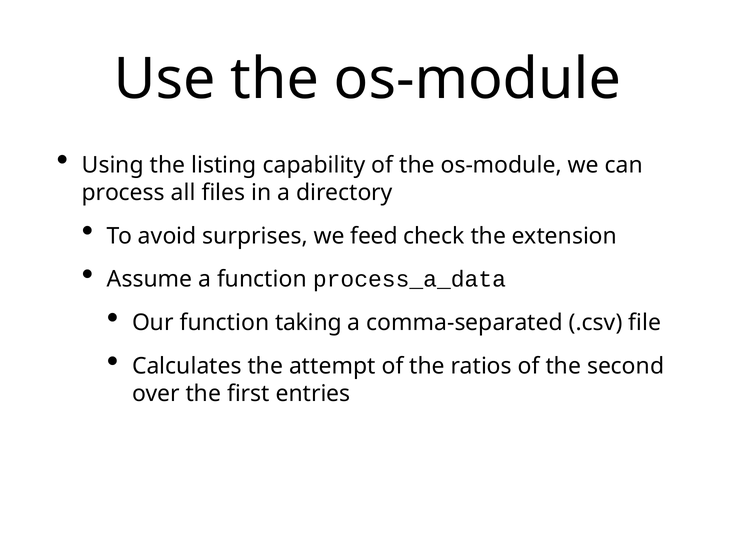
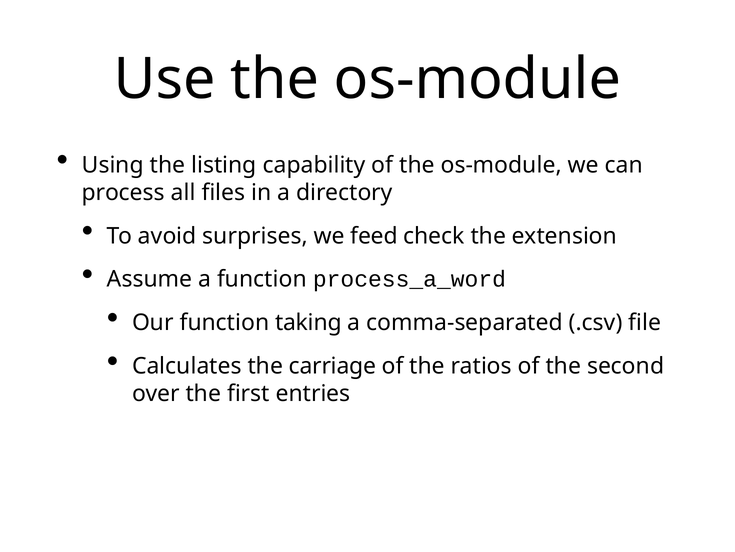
process_a_data: process_a_data -> process_a_word
attempt: attempt -> carriage
